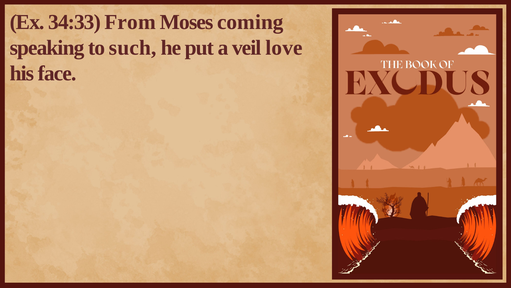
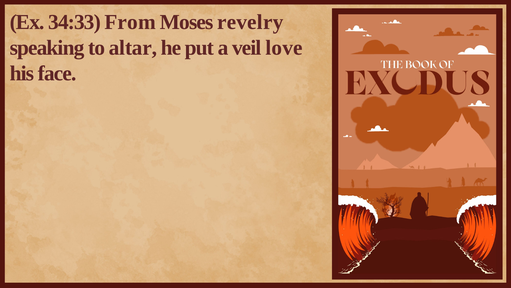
coming: coming -> revelry
such: such -> altar
